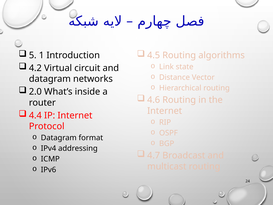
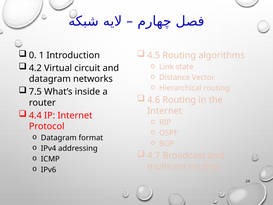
5: 5 -> 0
2.0: 2.0 -> 7.5
